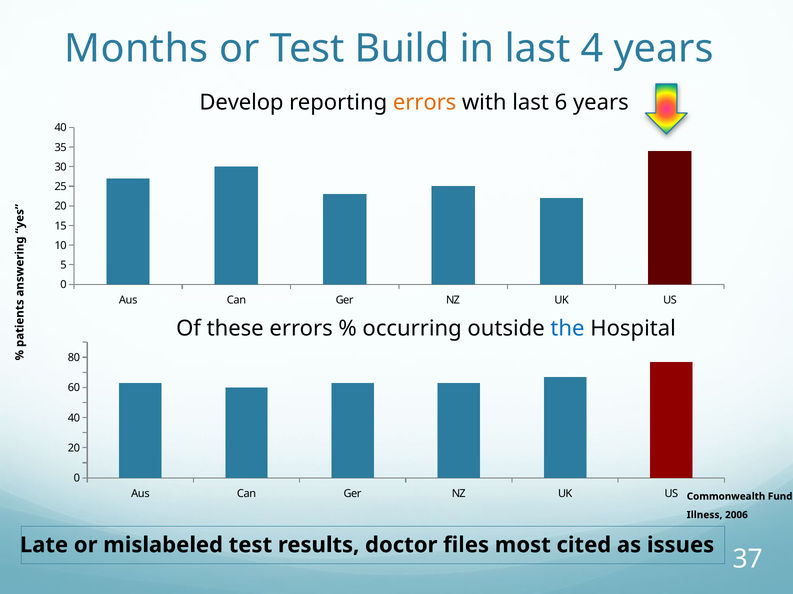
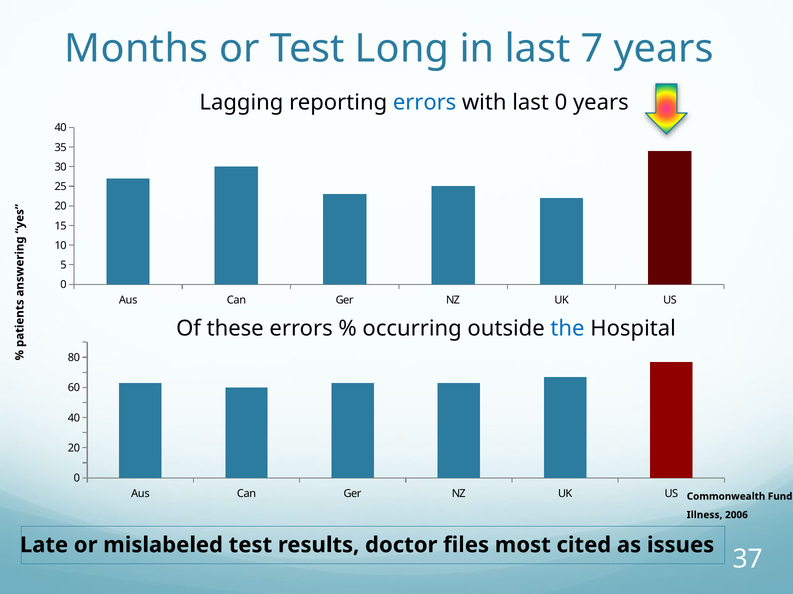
Build: Build -> Long
4: 4 -> 7
Develop: Develop -> Lagging
errors at (425, 103) colour: orange -> blue
last 6: 6 -> 0
